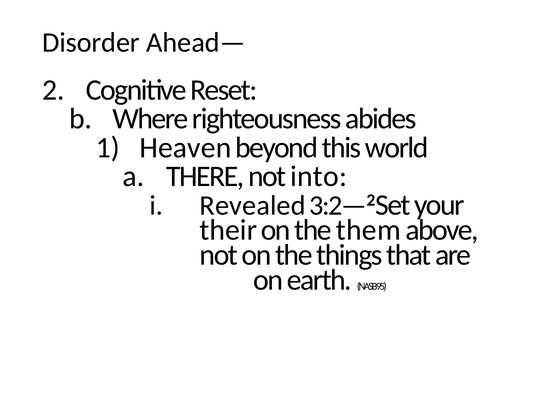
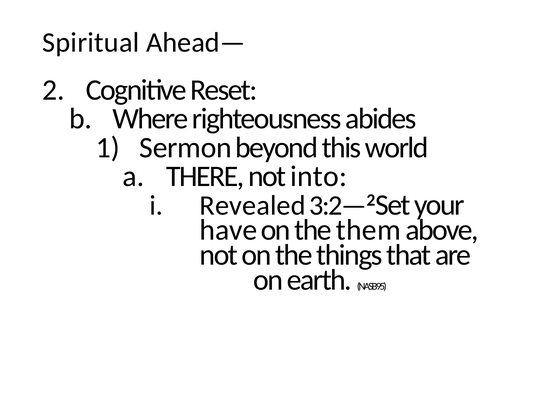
Disorder: Disorder -> Spiritual
Heaven: Heaven -> Sermon
their: their -> have
